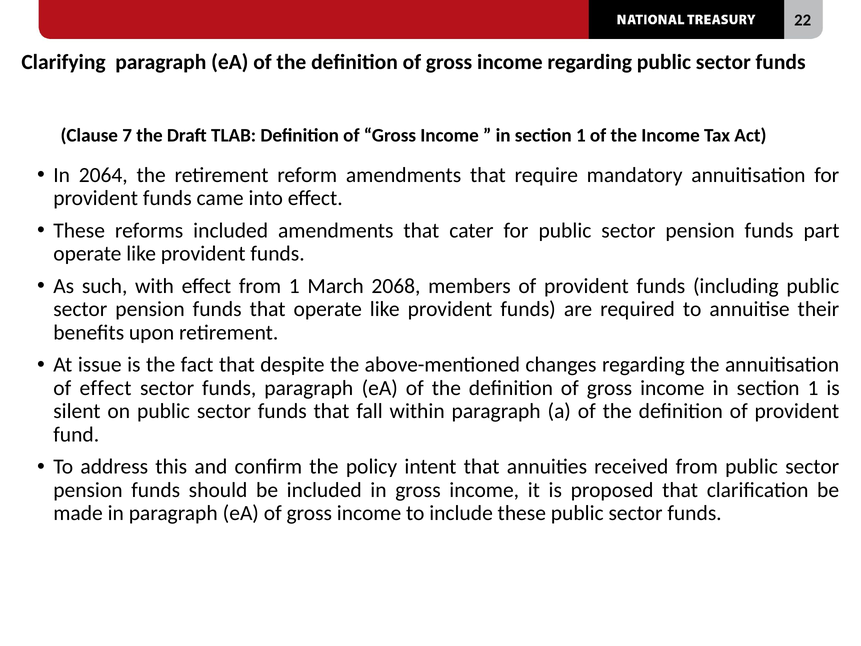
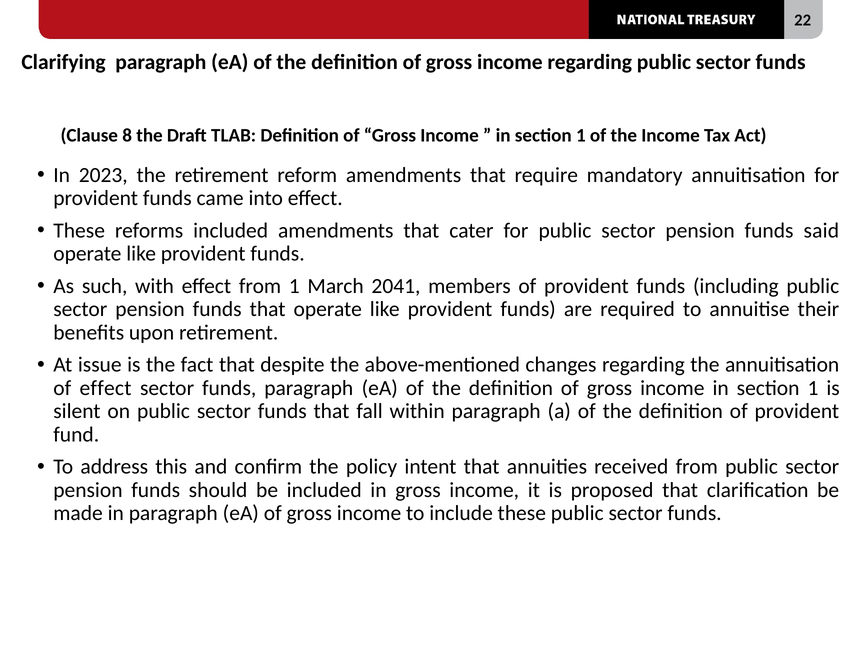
7: 7 -> 8
2064: 2064 -> 2023
part: part -> said
2068: 2068 -> 2041
